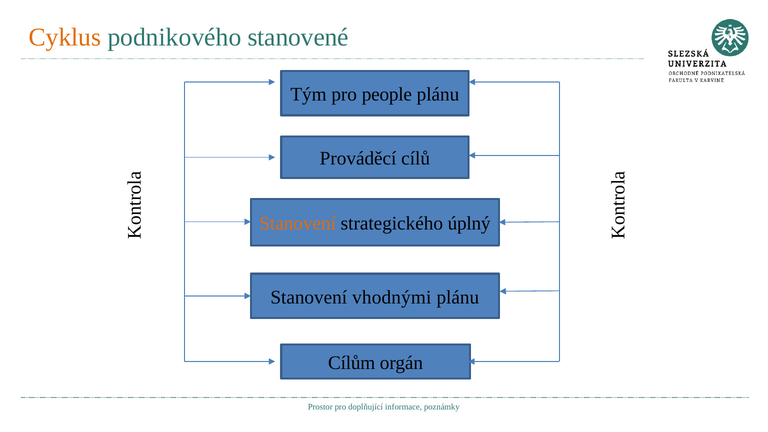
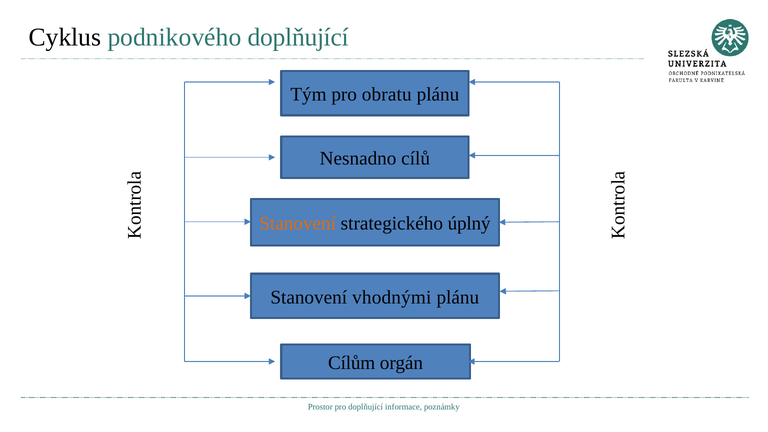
Cyklus colour: orange -> black
podnikového stanovené: stanovené -> doplňující
people: people -> obratu
Prováděcí: Prováděcí -> Nesnadno
